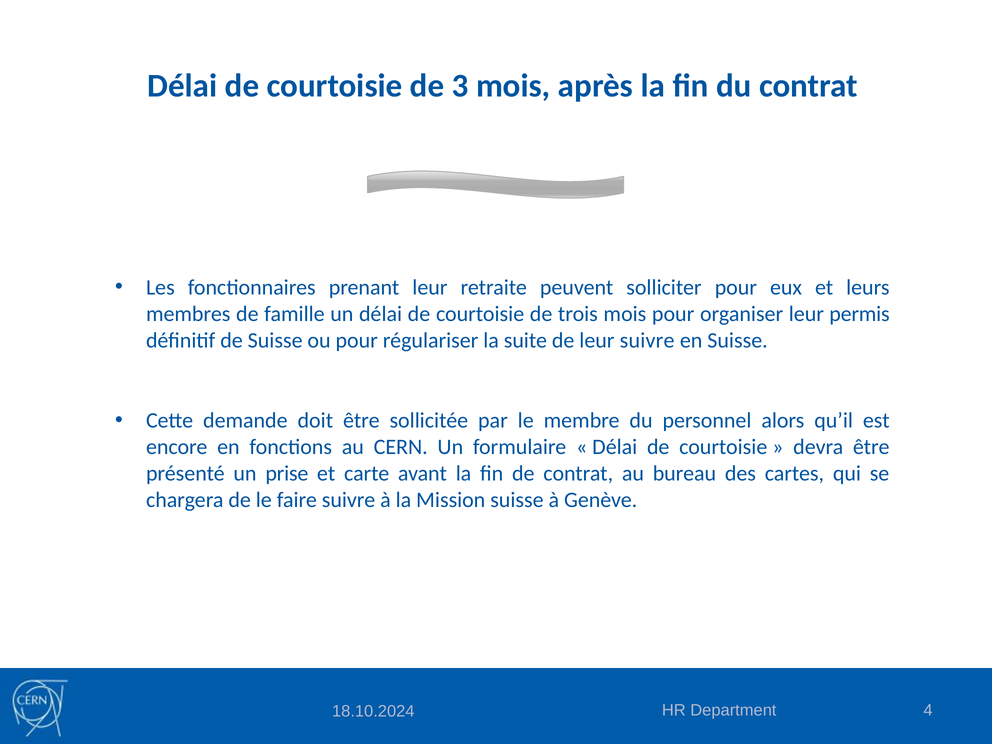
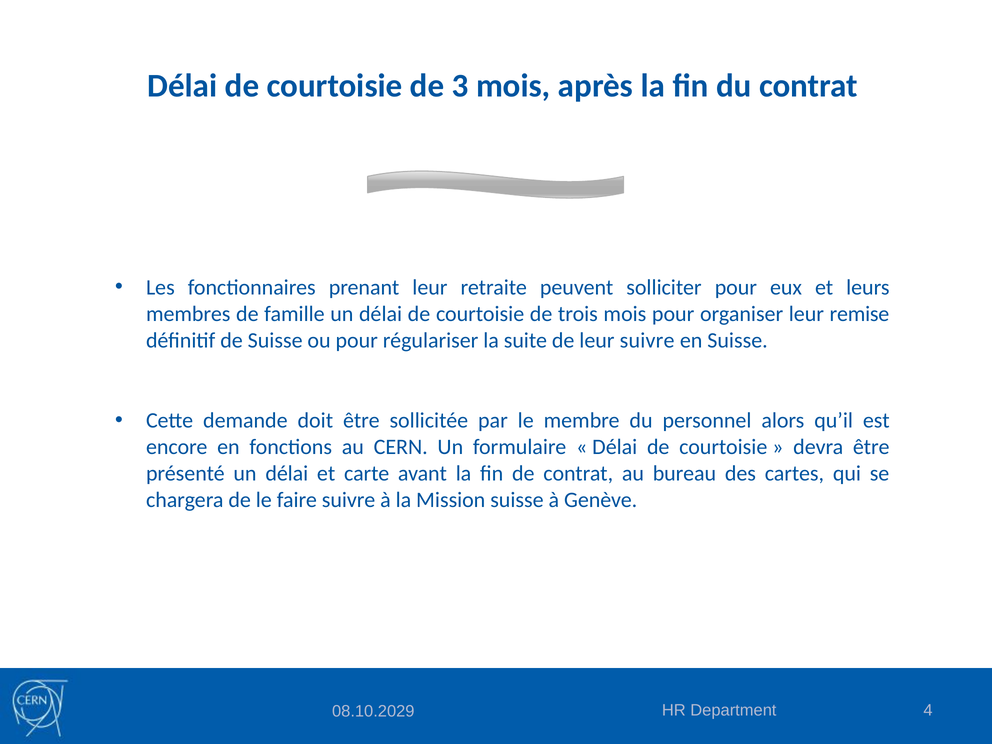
permis: permis -> remise
présenté un prise: prise -> délai
18.10.2024: 18.10.2024 -> 08.10.2029
